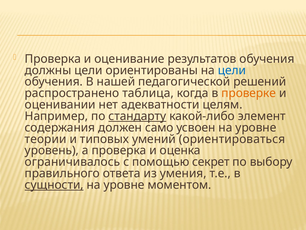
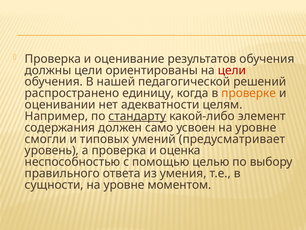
цели at (232, 70) colour: blue -> red
таблица: таблица -> единицу
теории: теории -> смогли
ориентироваться: ориентироваться -> предусматривает
ограничивалось: ограничивалось -> неспособностью
секрет: секрет -> целью
сущности underline: present -> none
